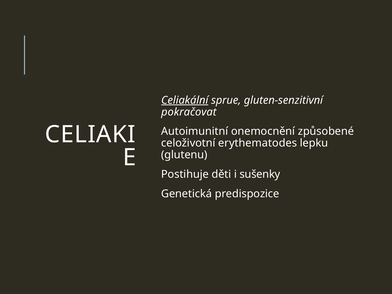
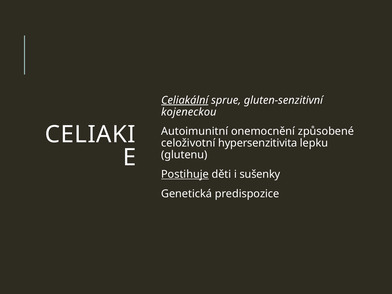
pokračovat: pokračovat -> kojeneckou
erythematodes: erythematodes -> hypersenzitivita
Postihuje underline: none -> present
